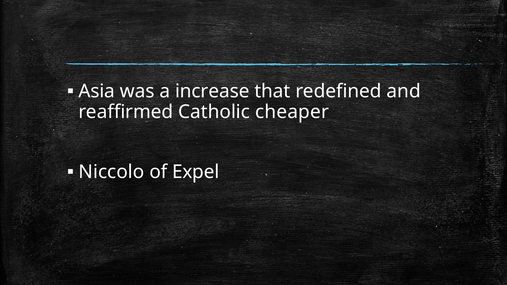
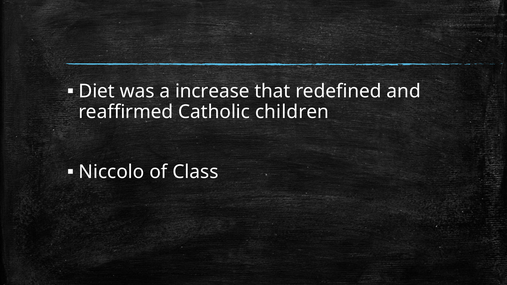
Asia: Asia -> Diet
cheaper: cheaper -> children
Expel: Expel -> Class
